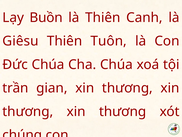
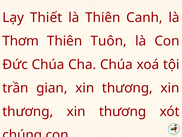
Buồn: Buồn -> Thiết
Giêsu: Giêsu -> Thơm
